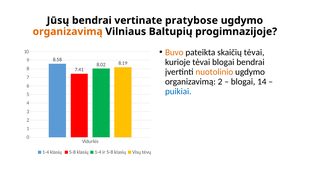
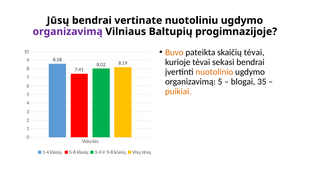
pratybose: pratybose -> nuotoliniu
organizavimą at (68, 32) colour: orange -> purple
tėvai blogai: blogai -> sekasi
organizavimą 2: 2 -> 5
14: 14 -> 35
puikiai colour: blue -> orange
